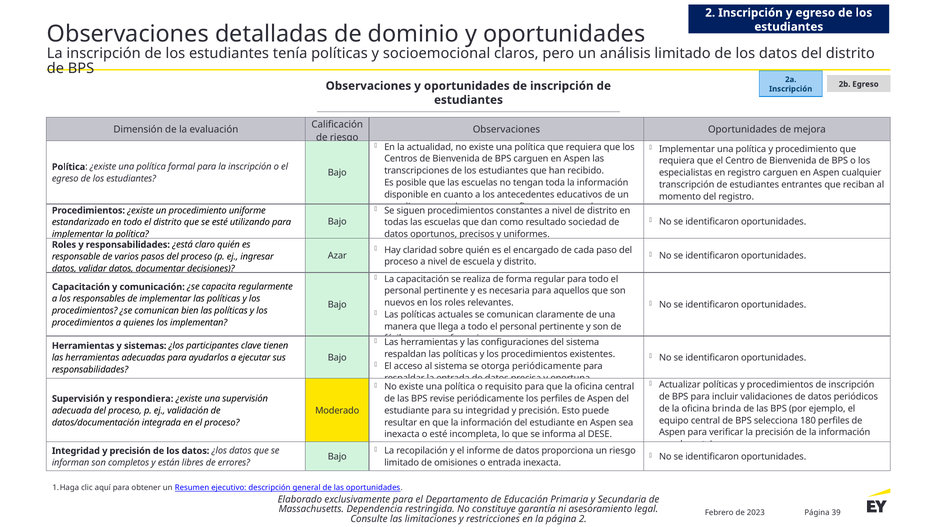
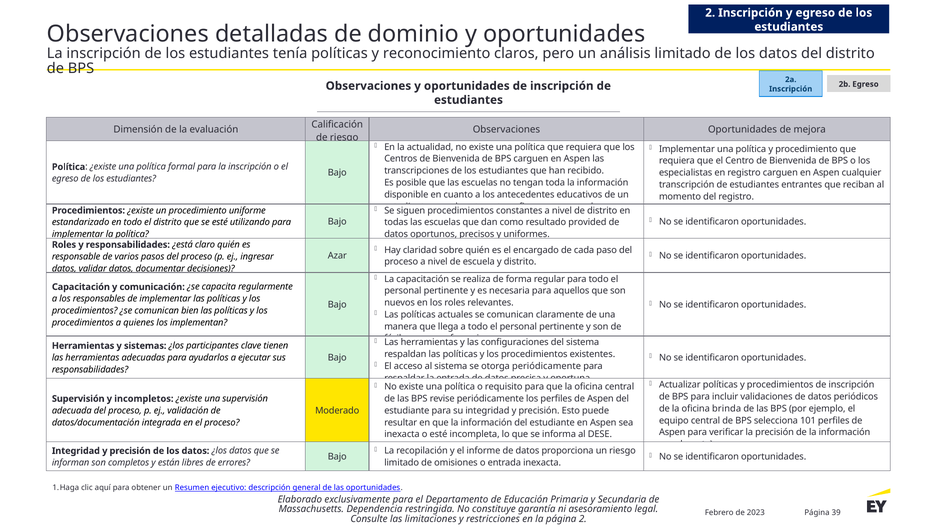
socioemocional: socioemocional -> reconocimiento
sociedad: sociedad -> provided
respondiera: respondiera -> incompletos
180: 180 -> 101
